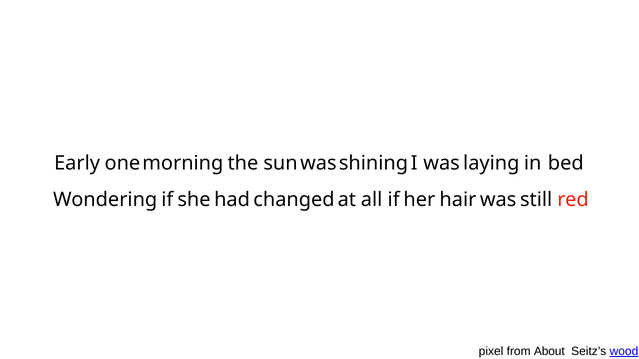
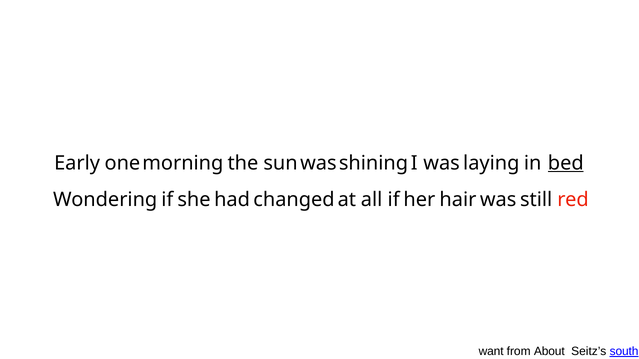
bed underline: none -> present
pixel: pixel -> want
wood: wood -> south
